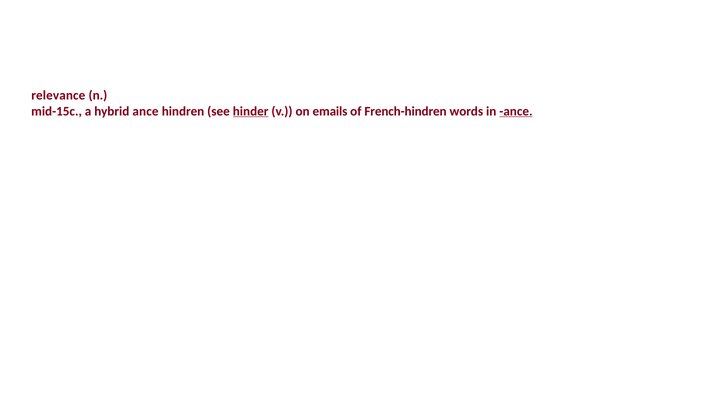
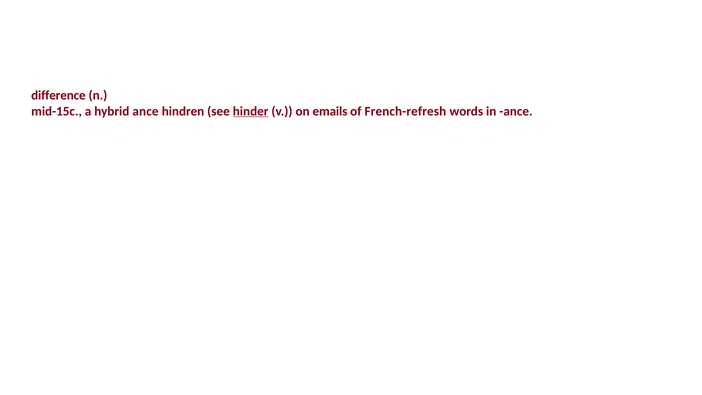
relevance: relevance -> difference
French-hindren: French-hindren -> French-refresh
ance at (516, 111) underline: present -> none
